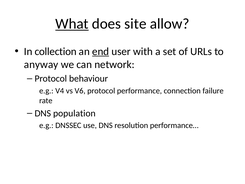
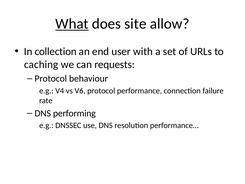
end underline: present -> none
anyway: anyway -> caching
network: network -> requests
population: population -> performing
